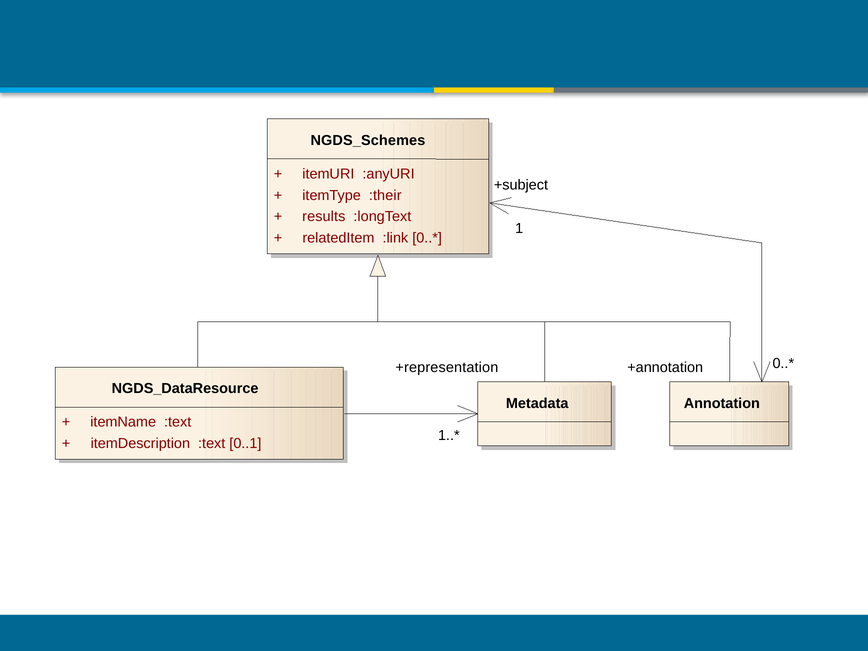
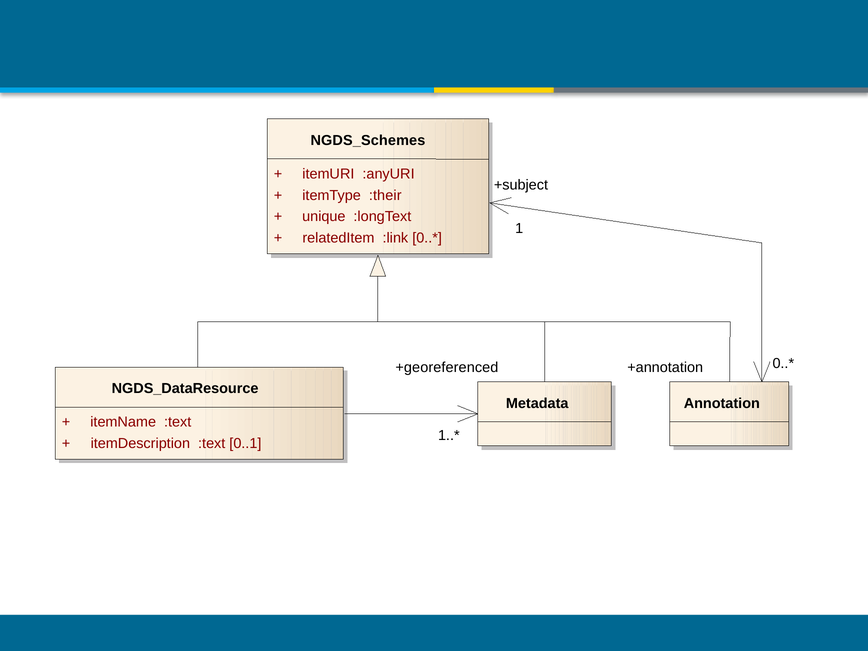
results: results -> unique
+representation: +representation -> +georeferenced
